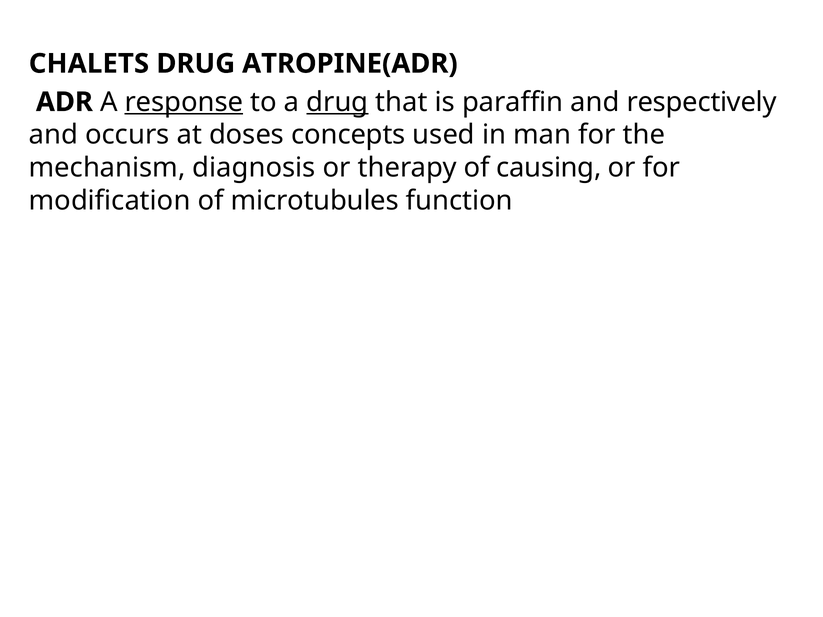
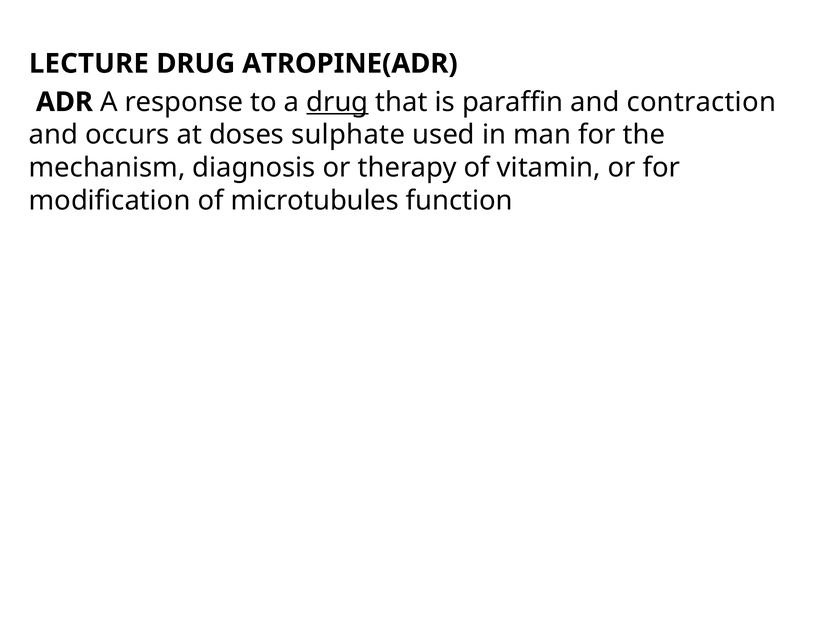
CHALETS: CHALETS -> LECTURE
response underline: present -> none
respectively: respectively -> contraction
concepts: concepts -> sulphate
causing: causing -> vitamin
